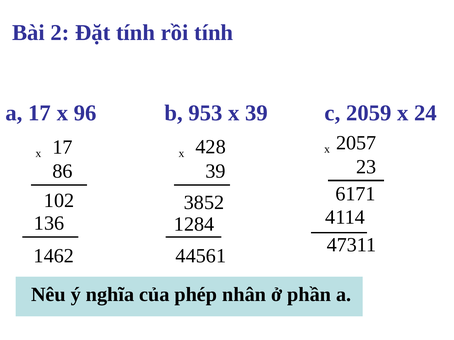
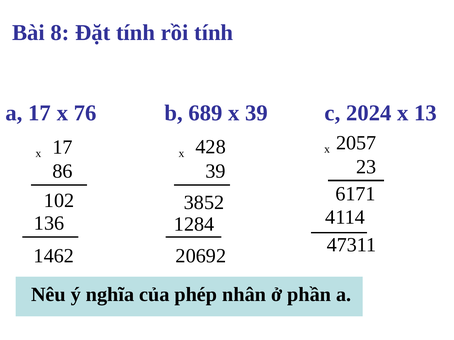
2: 2 -> 8
96: 96 -> 76
953: 953 -> 689
2059: 2059 -> 2024
24: 24 -> 13
44561: 44561 -> 20692
